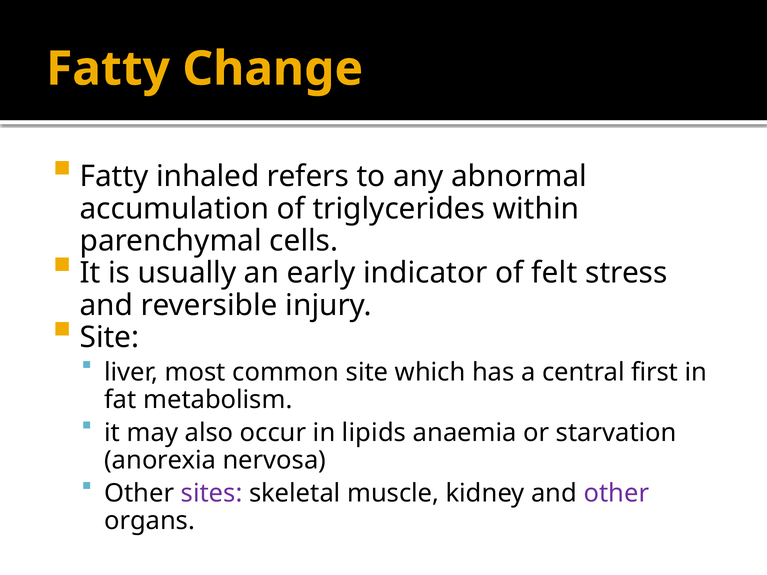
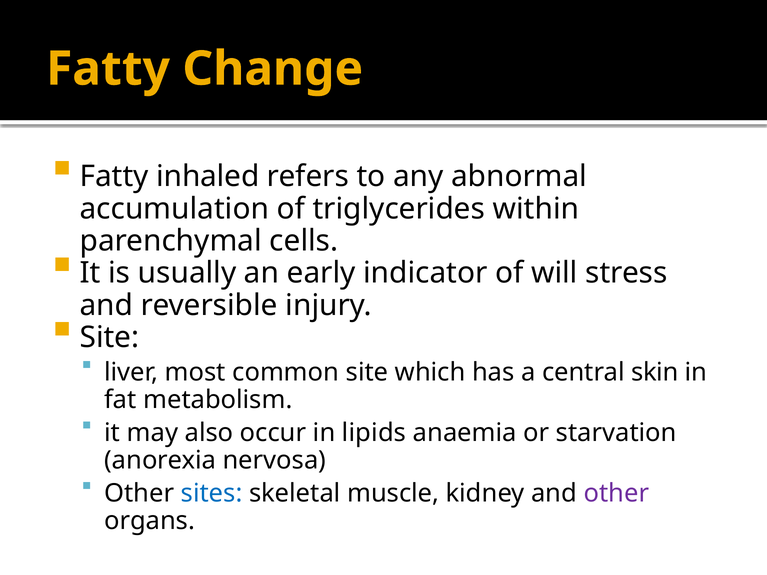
felt: felt -> will
first: first -> skin
sites colour: purple -> blue
